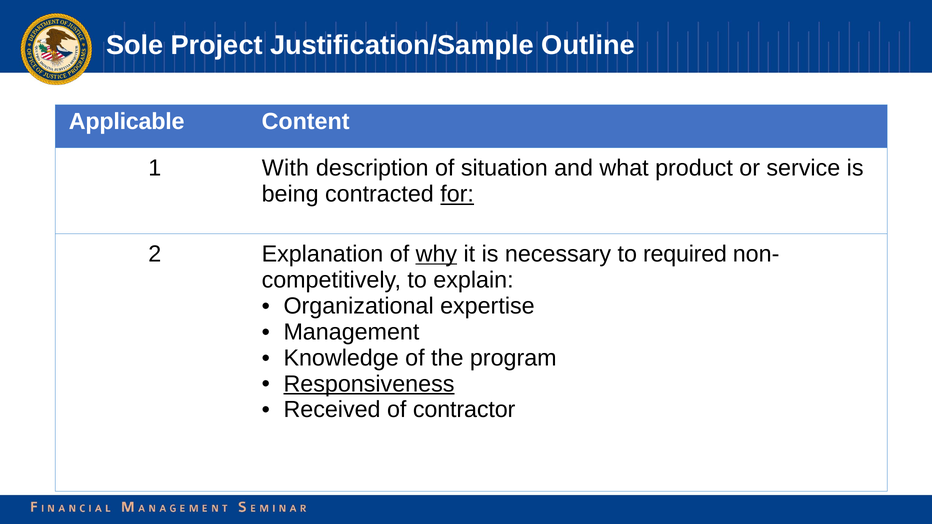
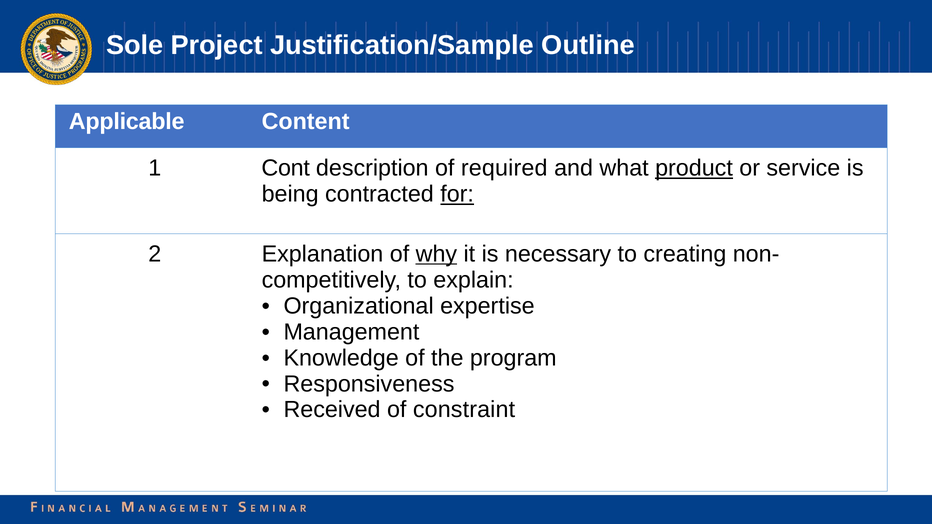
With: With -> Cont
situation: situation -> required
product underline: none -> present
required: required -> creating
Responsiveness underline: present -> none
contractor: contractor -> constraint
